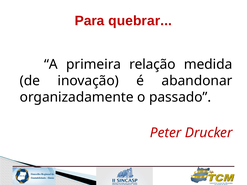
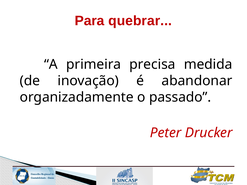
relação: relação -> precisa
